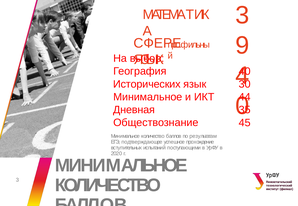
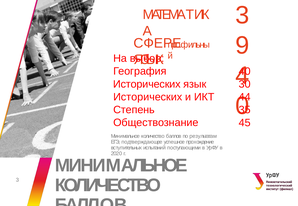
Минимальное at (148, 97): Минимальное -> Исторических
Дневная: Дневная -> Степень
